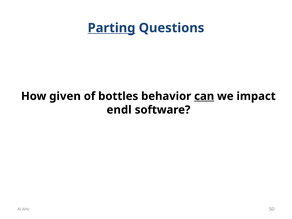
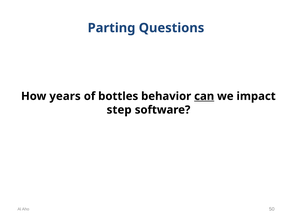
Parting underline: present -> none
given: given -> years
endl: endl -> step
